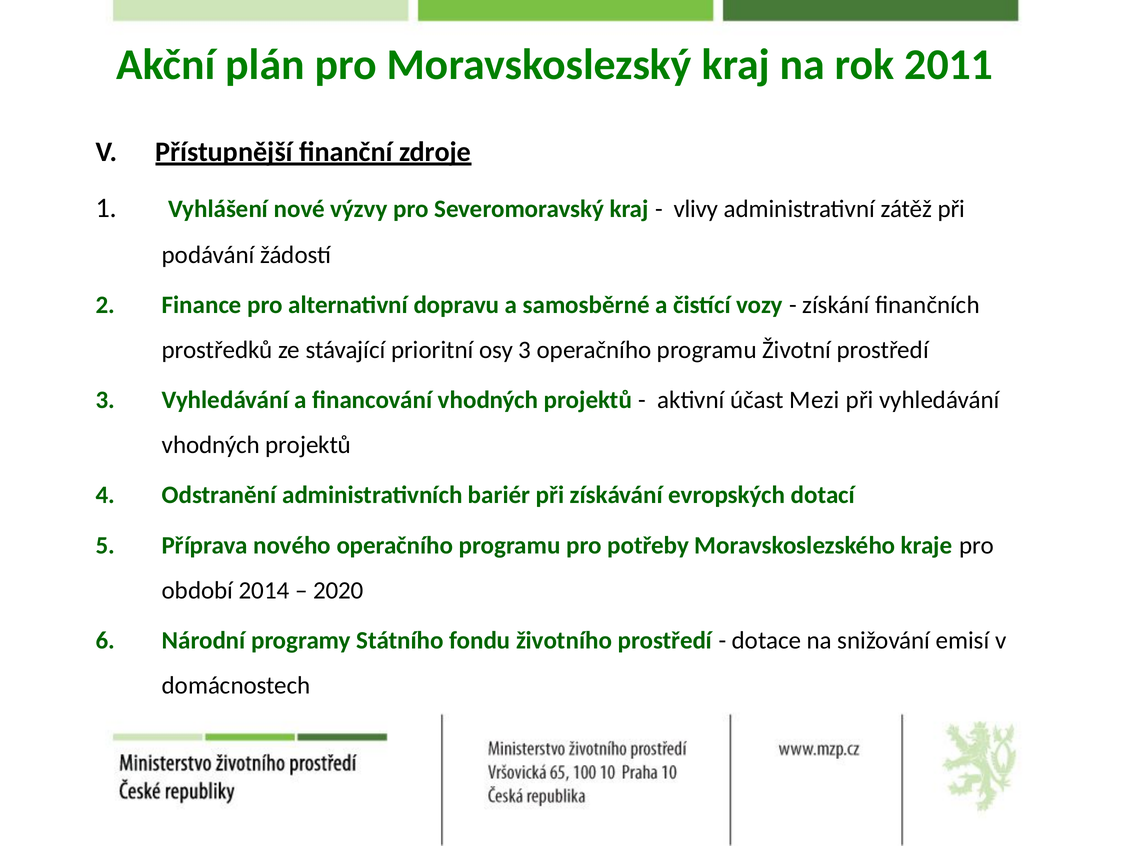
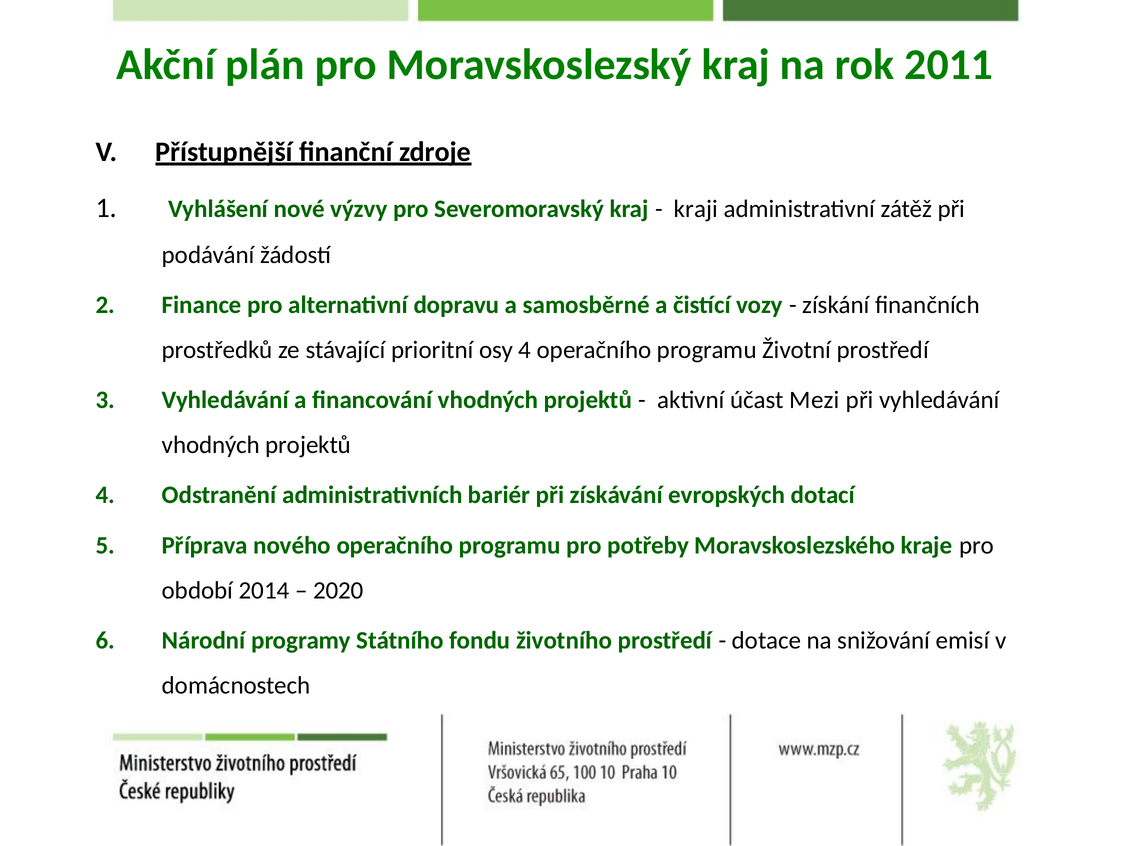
vlivy: vlivy -> kraji
osy 3: 3 -> 4
